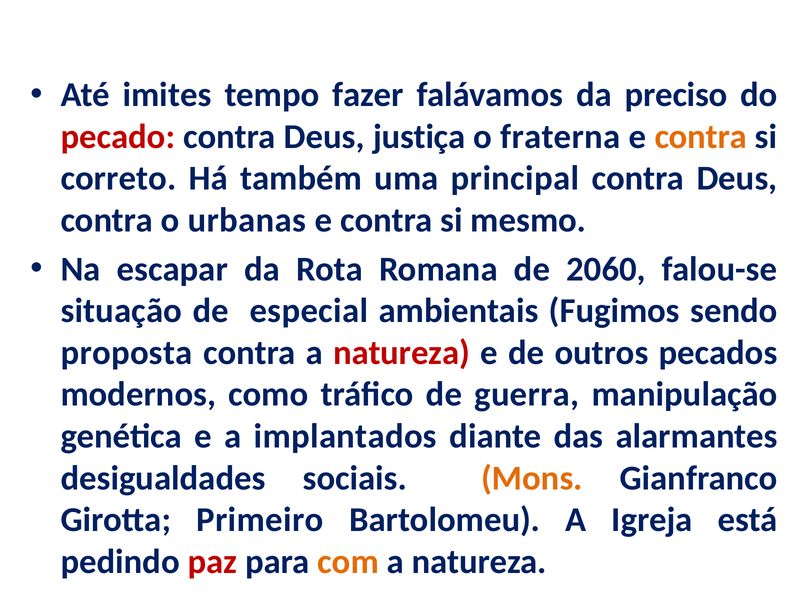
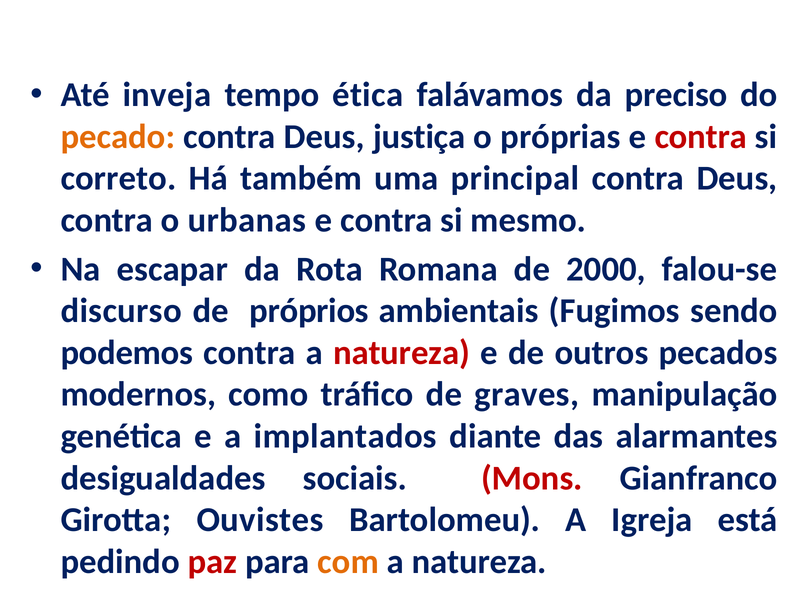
imites: imites -> inveja
fazer: fazer -> ética
pecado colour: red -> orange
fraterna: fraterna -> próprias
contra at (701, 137) colour: orange -> red
2060: 2060 -> 2000
situação: situação -> discurso
especial: especial -> próprios
proposta: proposta -> podemos
guerra: guerra -> graves
Mons colour: orange -> red
Primeiro: Primeiro -> Ouvistes
